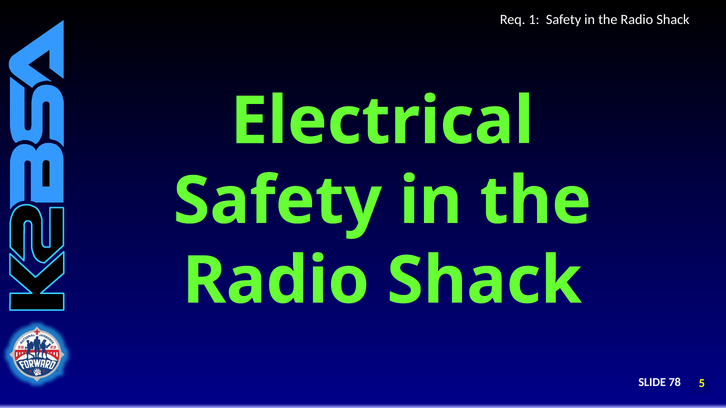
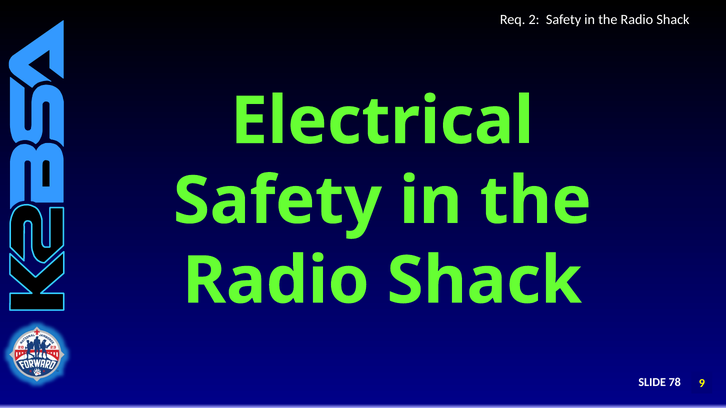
1: 1 -> 2
5: 5 -> 9
